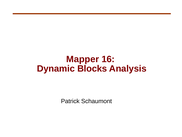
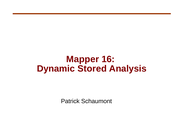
Blocks: Blocks -> Stored
